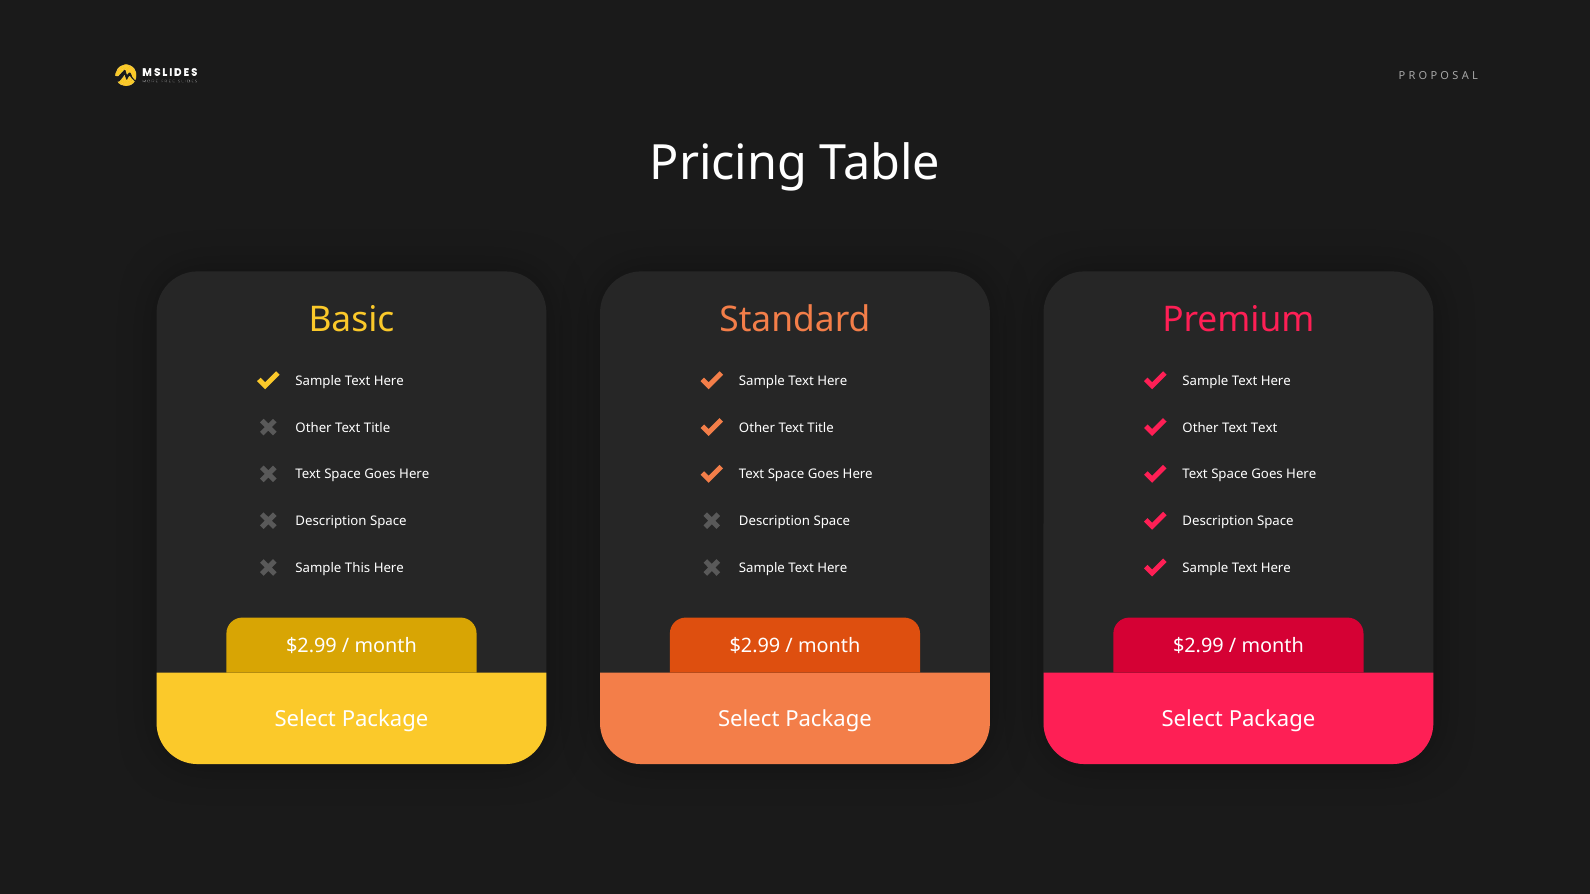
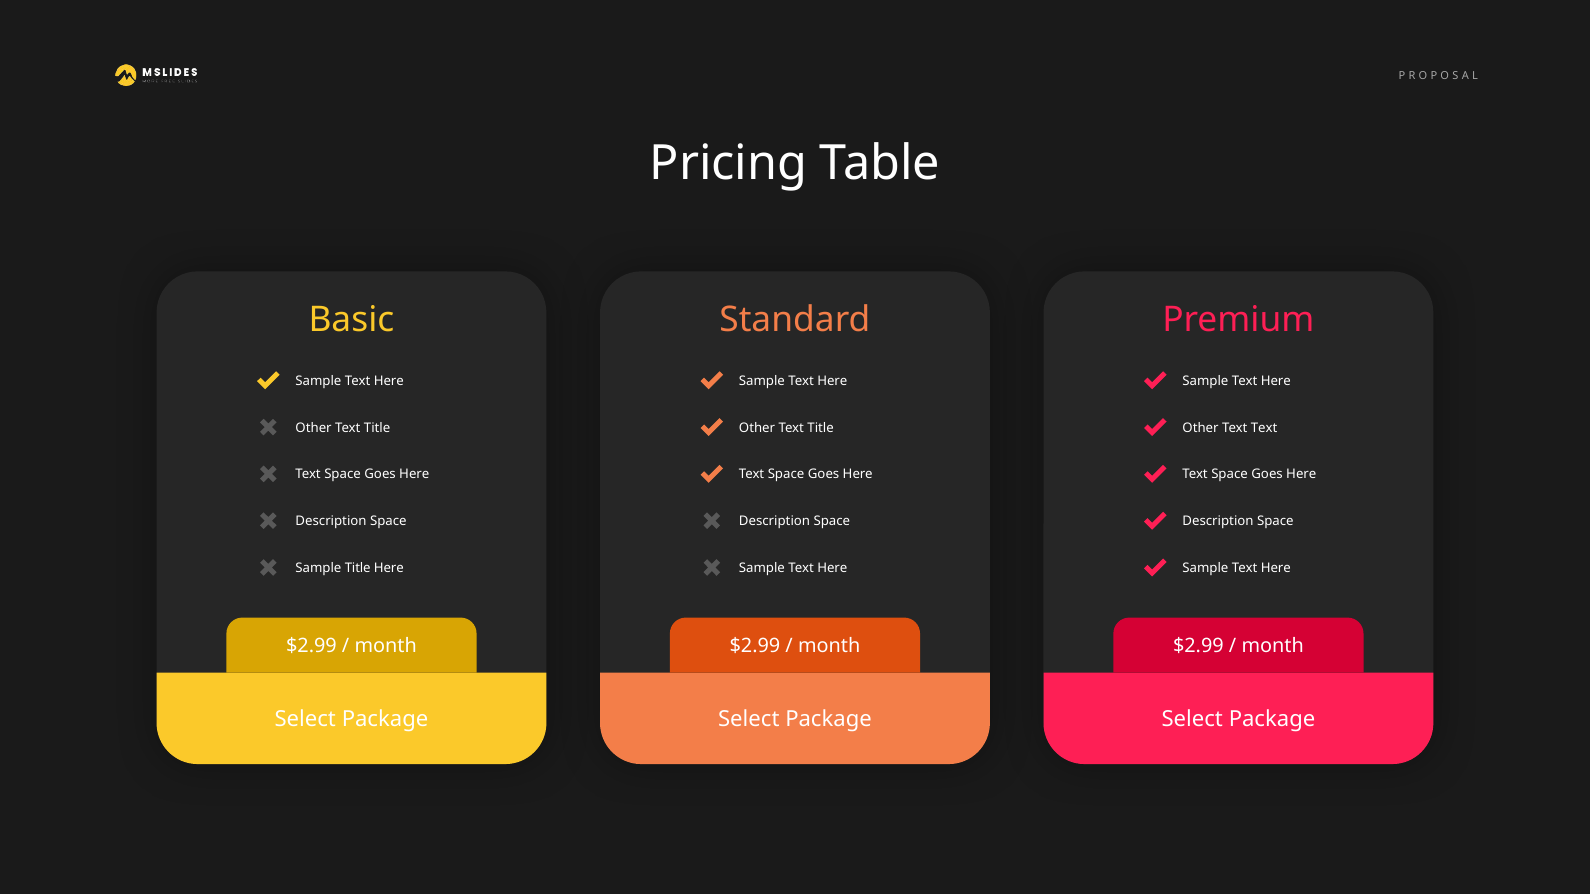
Sample This: This -> Title
